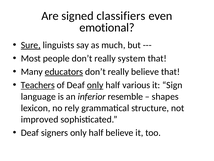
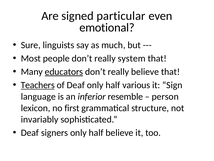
classifiers: classifiers -> particular
Sure underline: present -> none
only at (95, 85) underline: present -> none
shapes: shapes -> person
rely: rely -> first
improved: improved -> invariably
